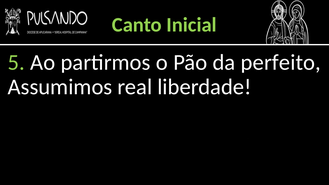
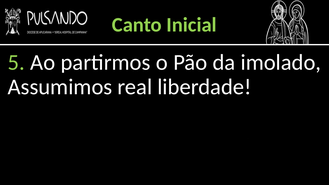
perfeito: perfeito -> imolado
